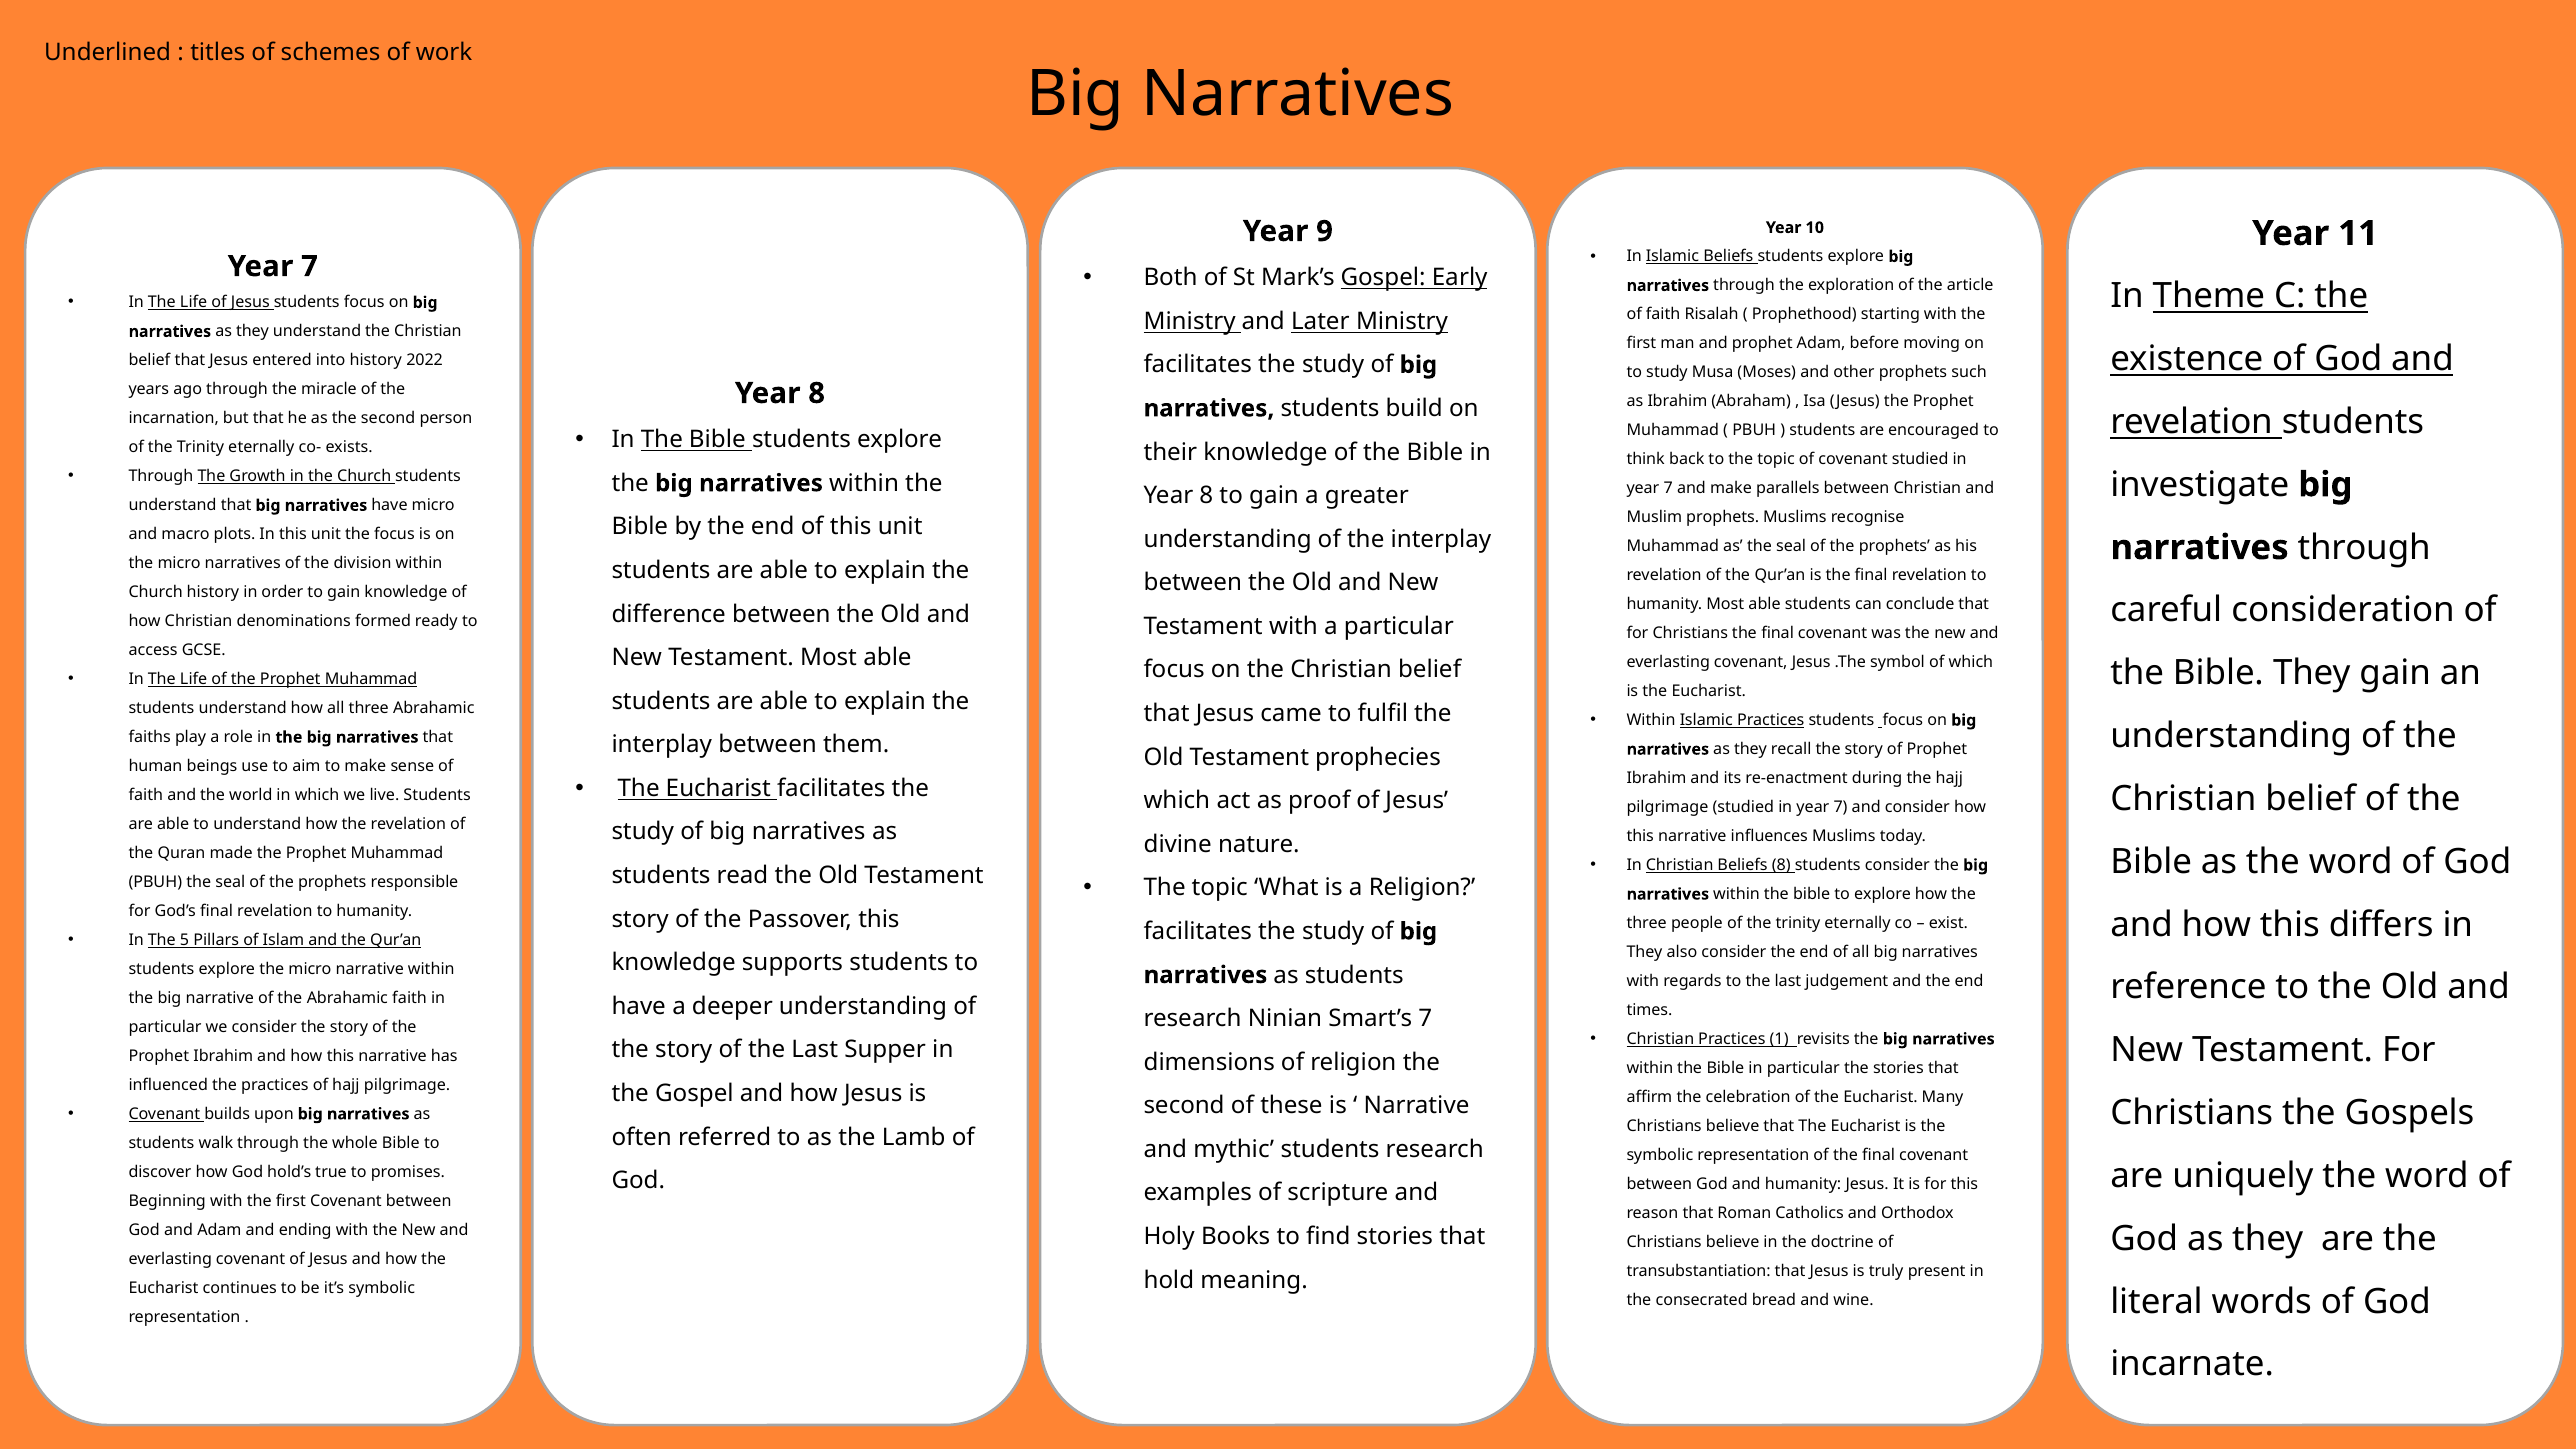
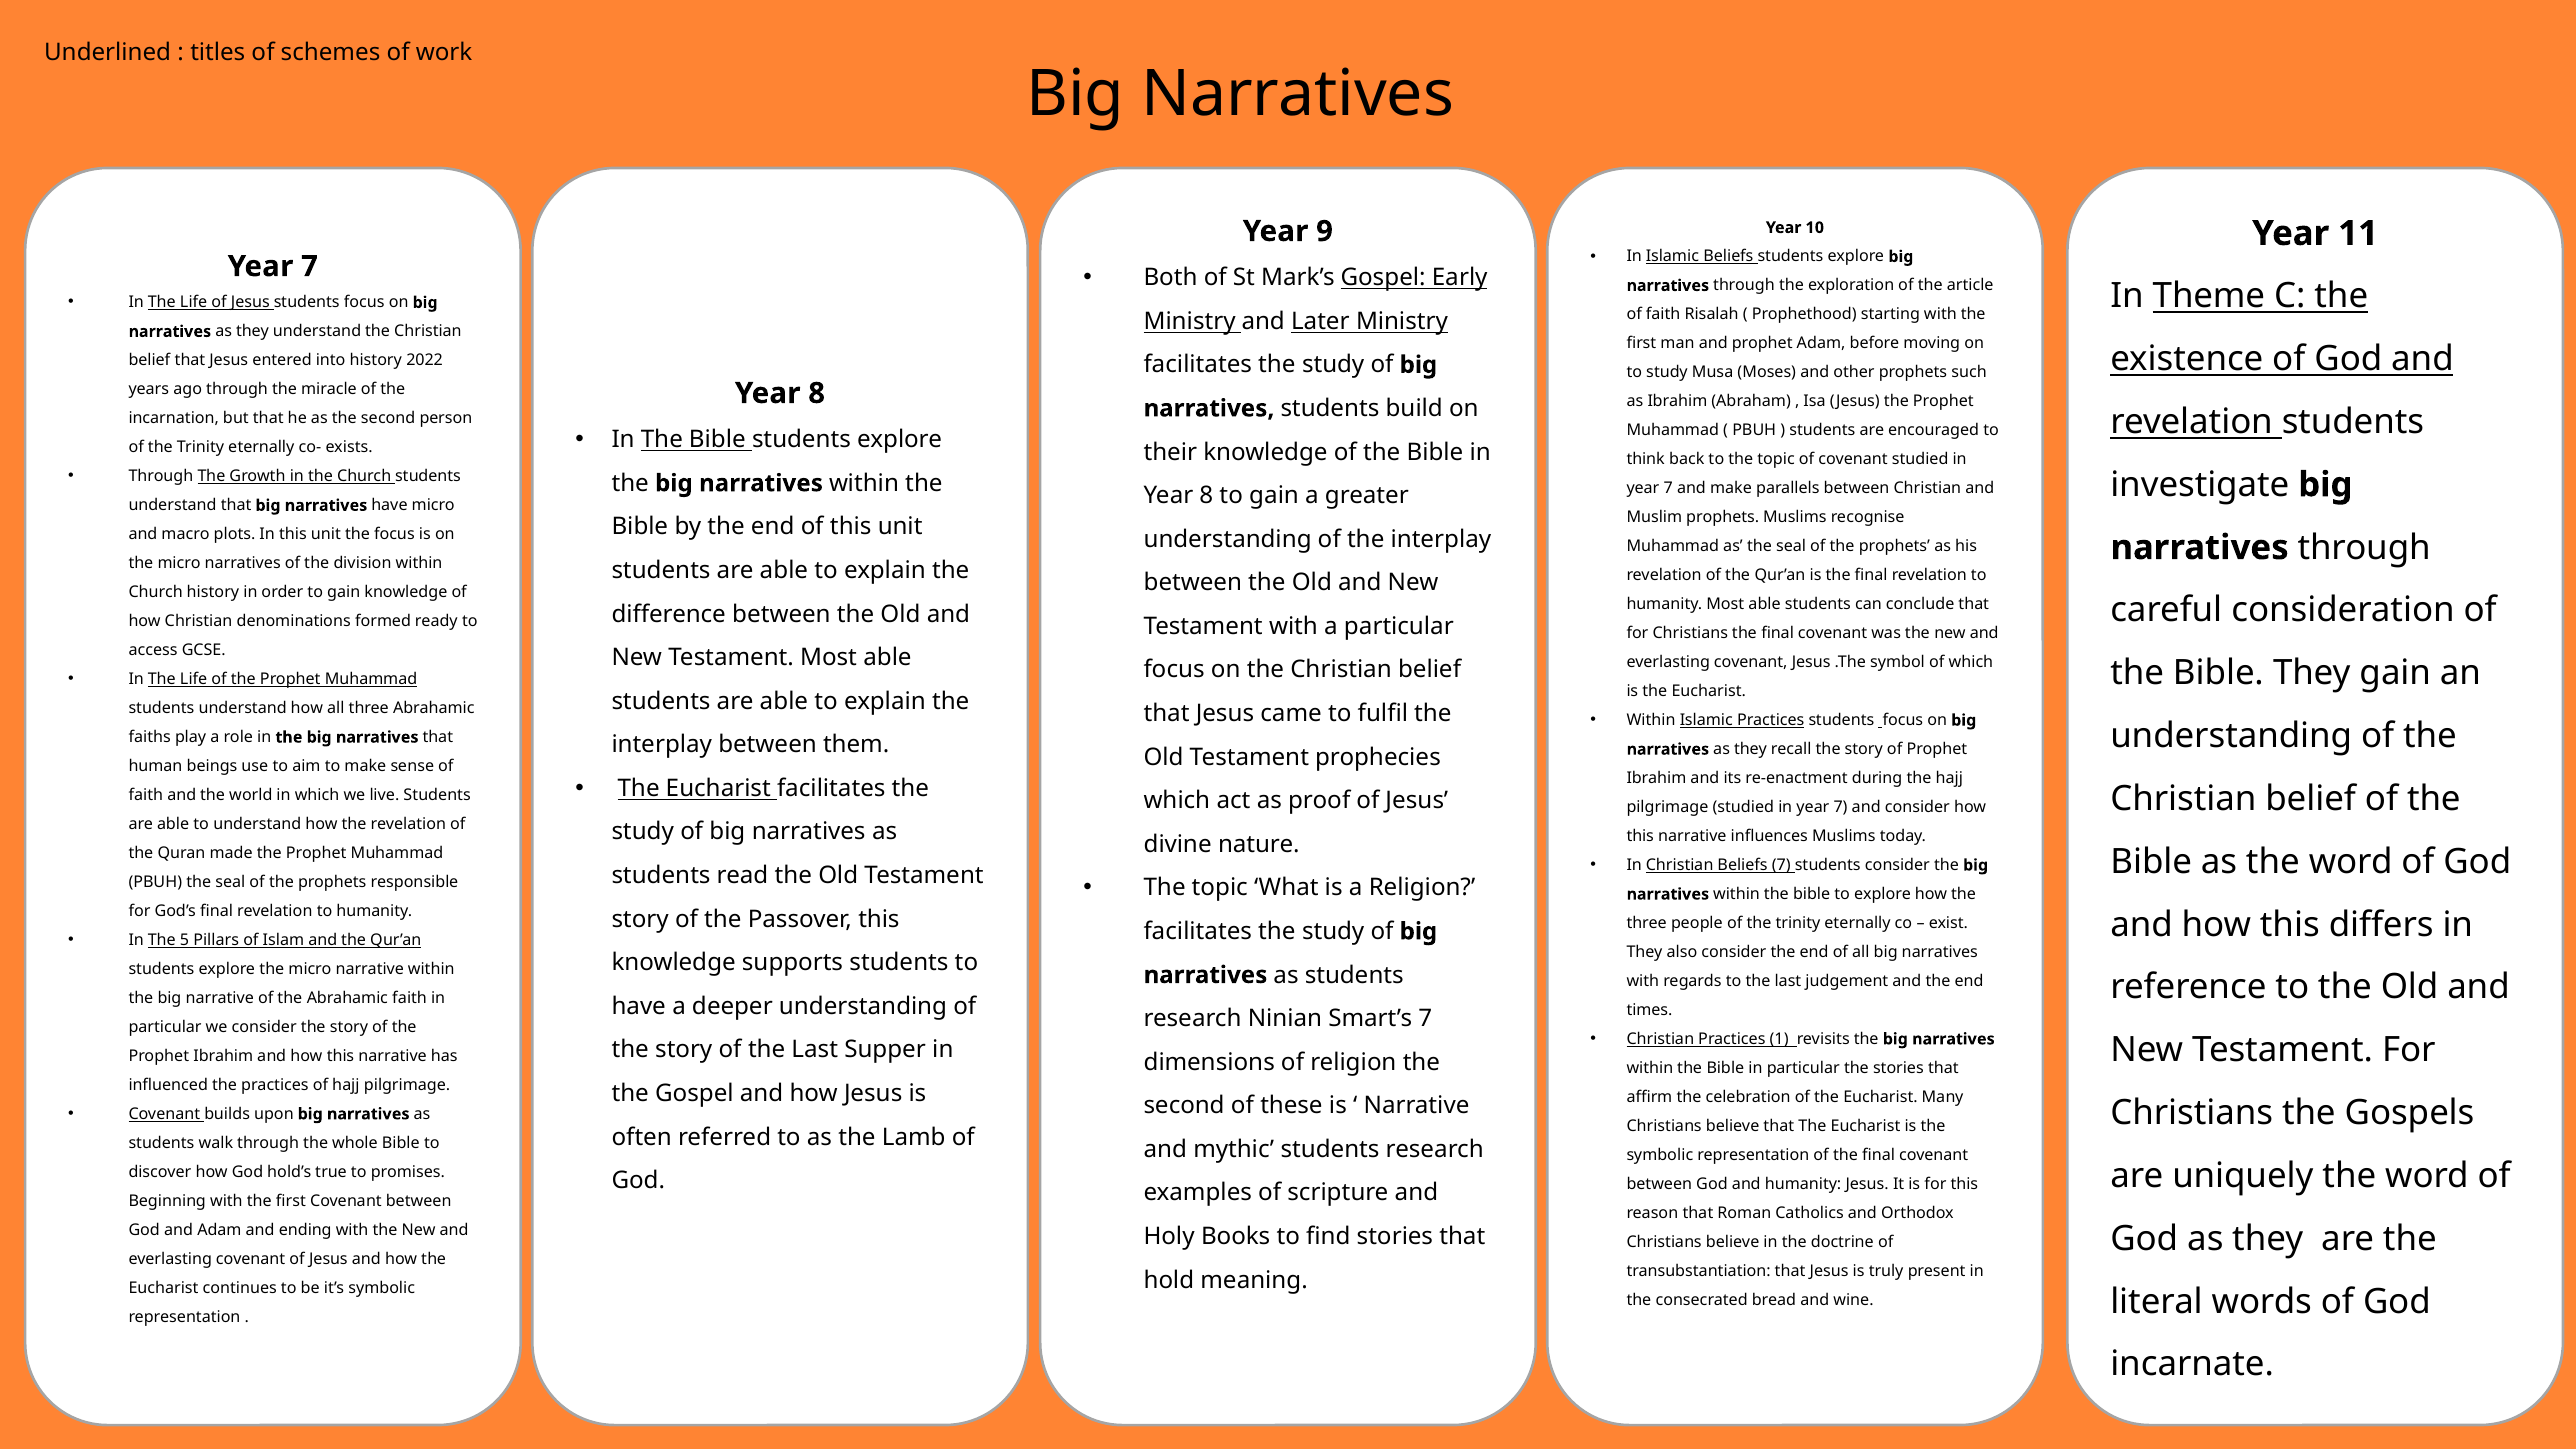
Beliefs 8: 8 -> 7
